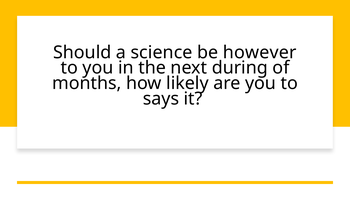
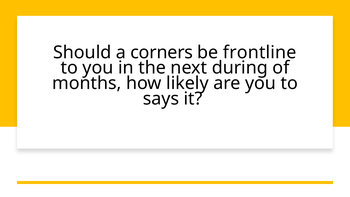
science: science -> corners
however: however -> frontline
